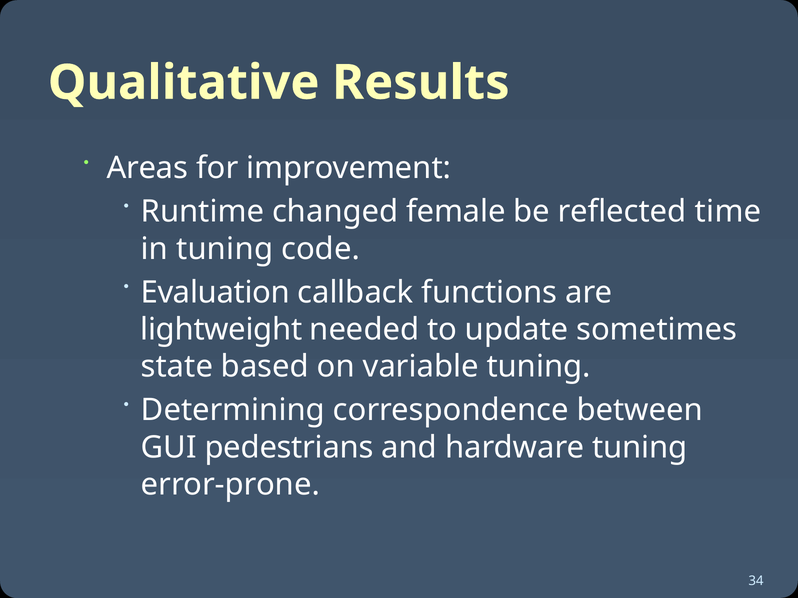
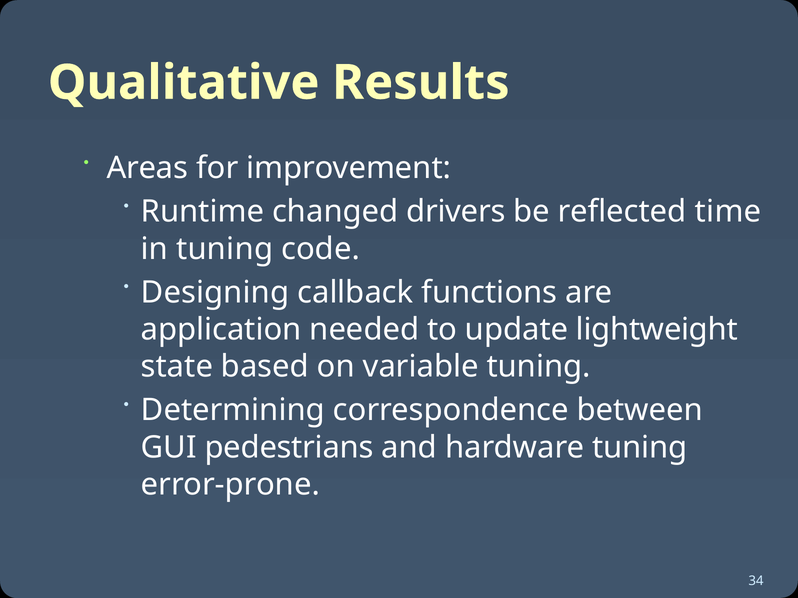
female: female -> drivers
Evaluation: Evaluation -> Designing
lightweight: lightweight -> application
sometimes: sometimes -> lightweight
